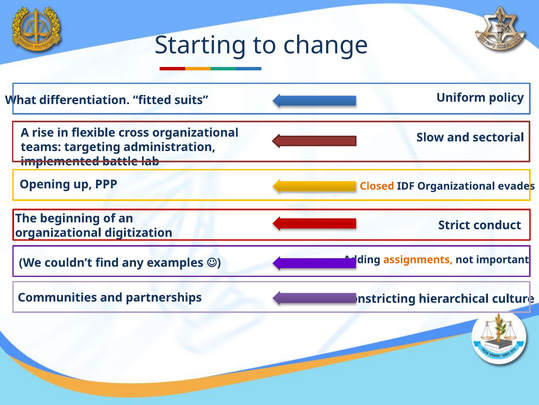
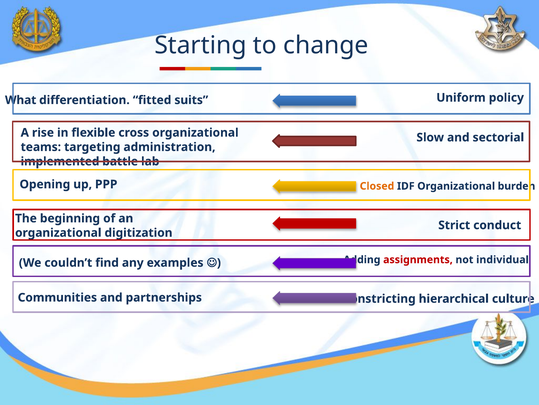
evades: evades -> burden
assignments colour: orange -> red
important: important -> individual
